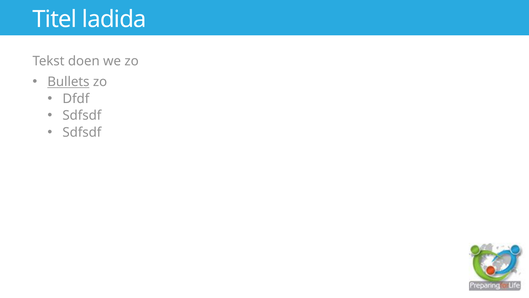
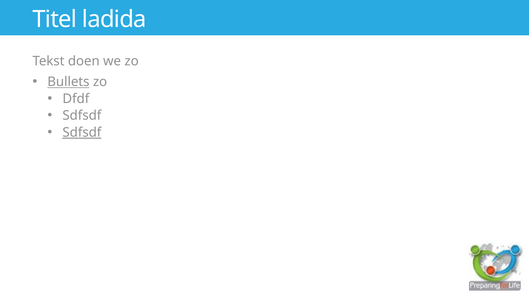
Sdfsdf at (82, 132) underline: none -> present
